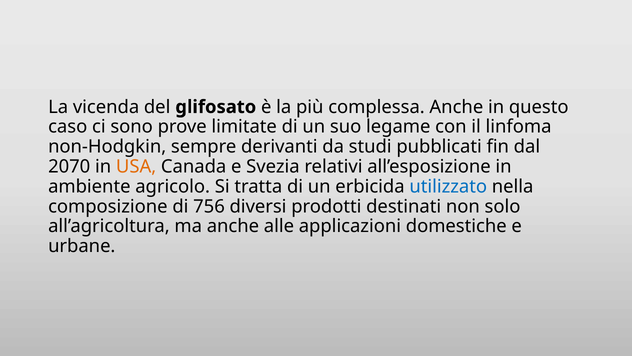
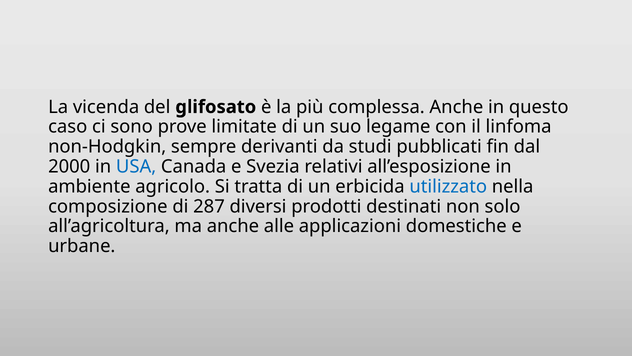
2070: 2070 -> 2000
USA colour: orange -> blue
756: 756 -> 287
